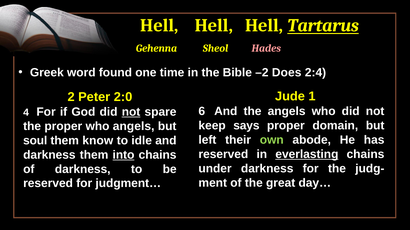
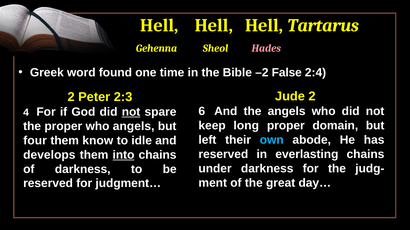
Tartarus underline: present -> none
Does: Does -> False
Jude 1: 1 -> 2
2:0: 2:0 -> 2:3
says: says -> long
own colour: light green -> light blue
soul: soul -> four
everlasting underline: present -> none
darkness at (49, 155): darkness -> develops
